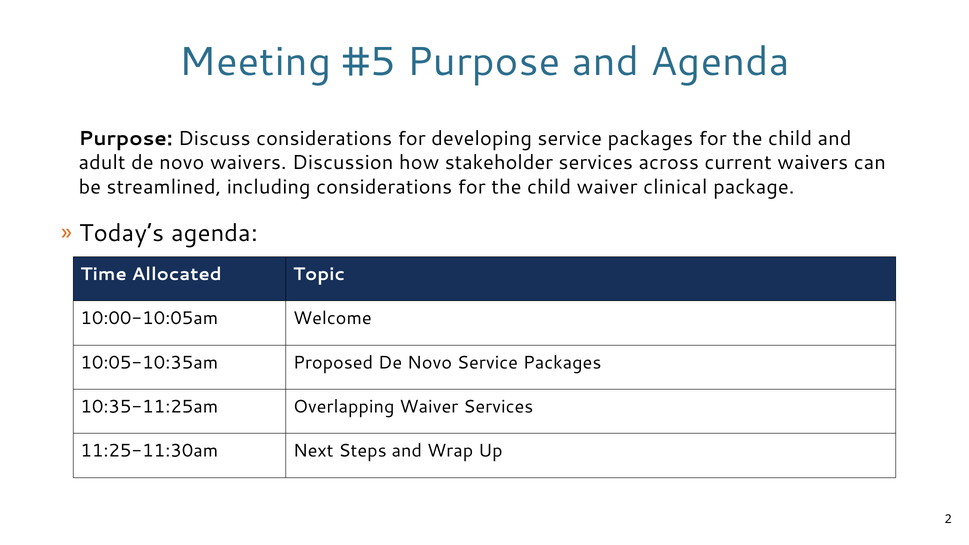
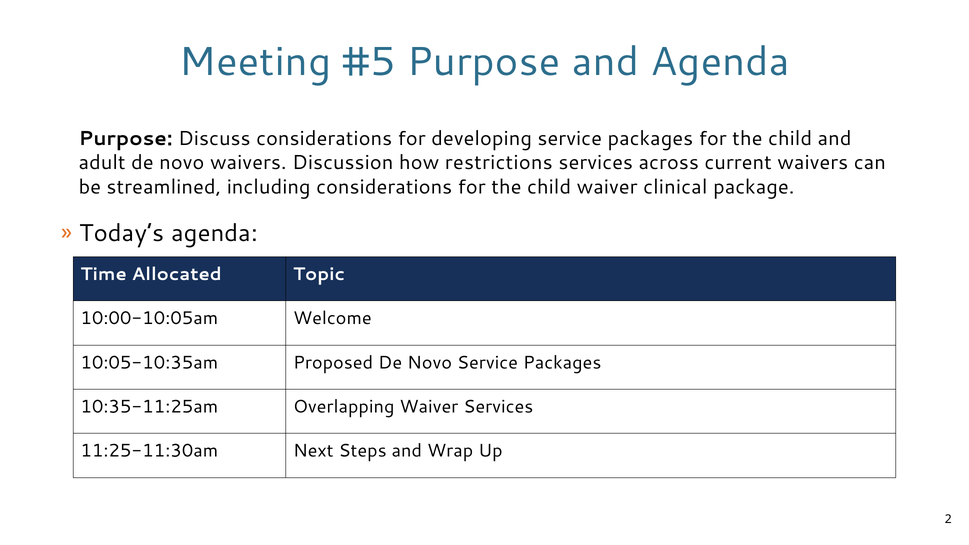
stakeholder: stakeholder -> restrictions
